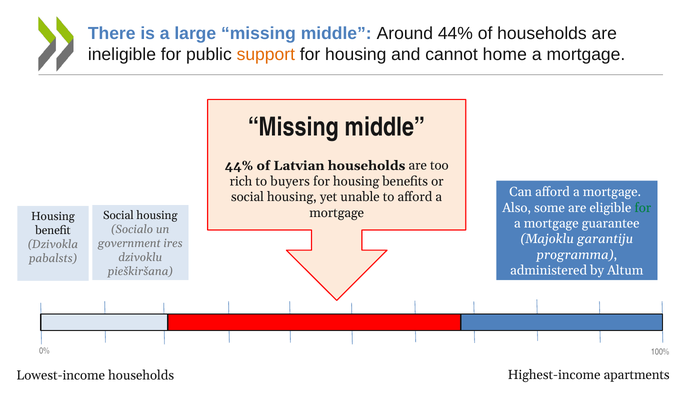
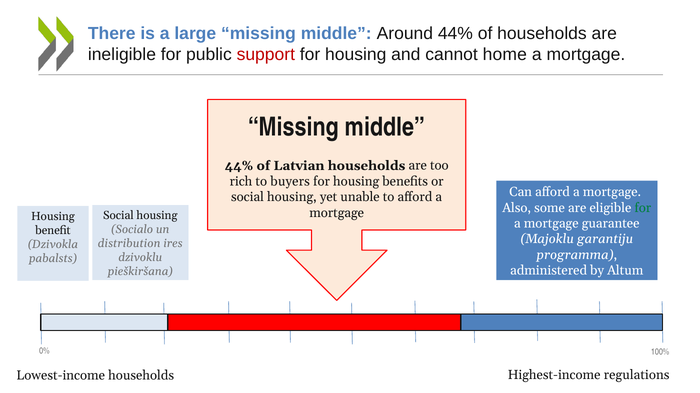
support colour: orange -> red
government: government -> distribution
apartments: apartments -> regulations
